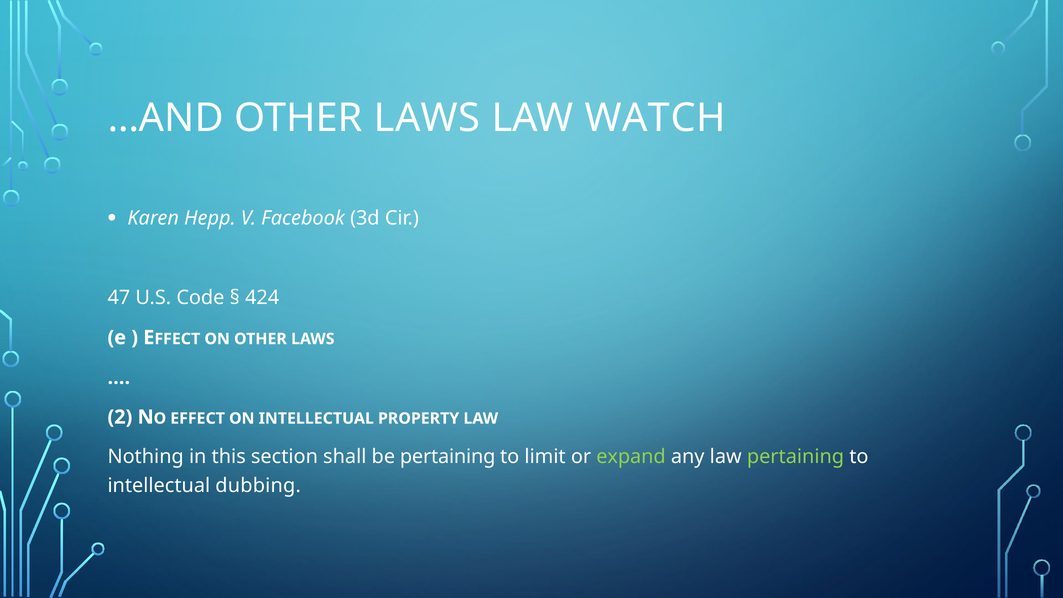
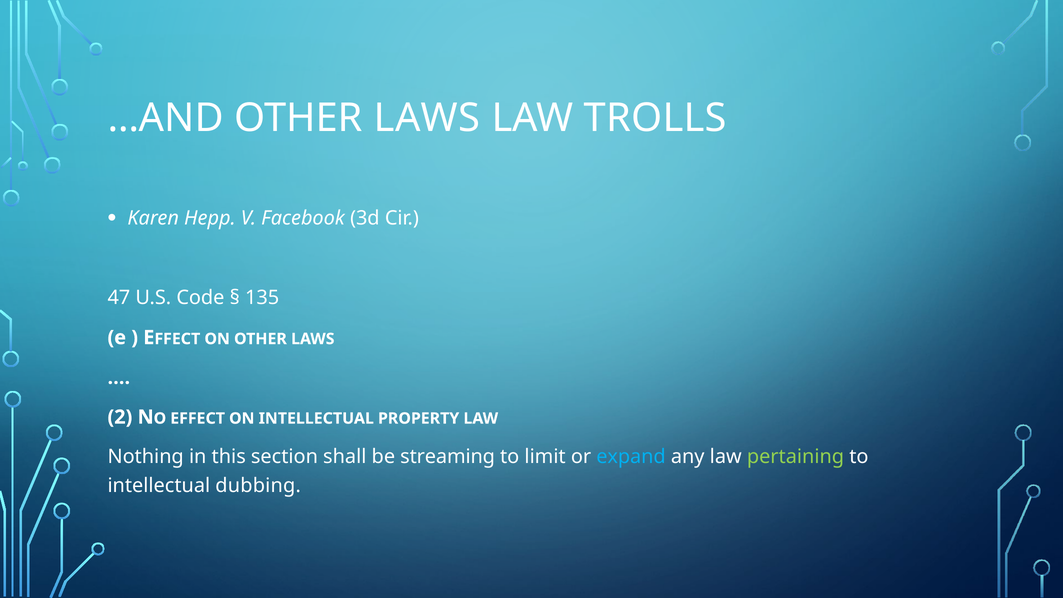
WATCH: WATCH -> TROLLS
424: 424 -> 135
be pertaining: pertaining -> streaming
expand colour: light green -> light blue
